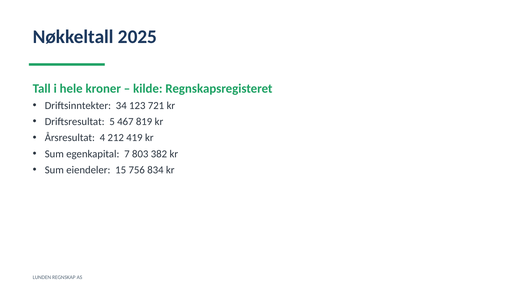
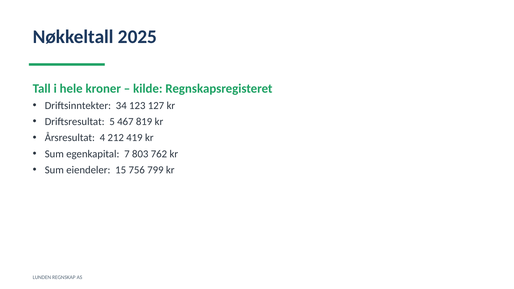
721: 721 -> 127
382: 382 -> 762
834: 834 -> 799
